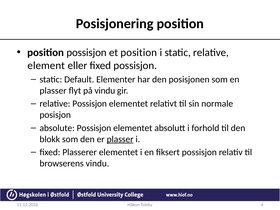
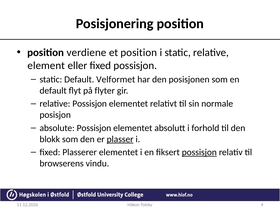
position possisjon: possisjon -> verdiene
Elementer: Elementer -> Velformet
plasser at (53, 91): plasser -> default
på vindu: vindu -> flyter
possisjon at (199, 152) underline: none -> present
